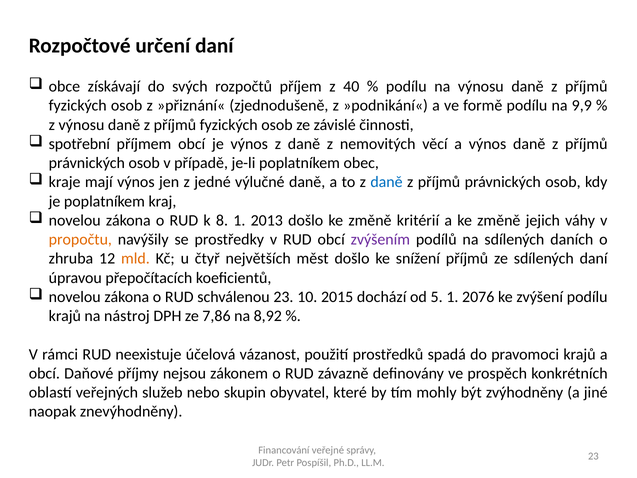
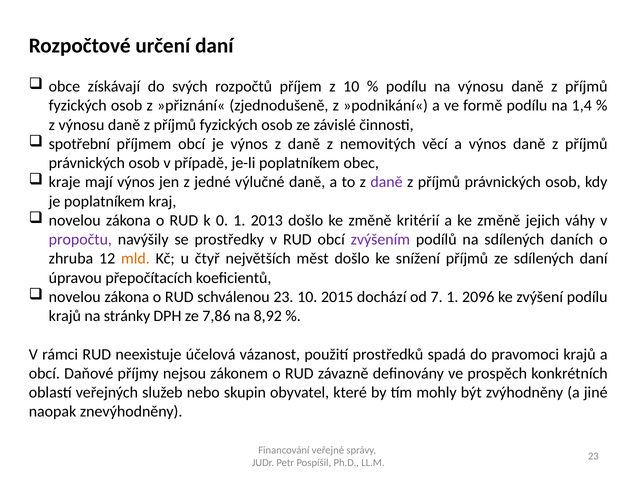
z 40: 40 -> 10
9,9: 9,9 -> 1,4
daně at (387, 182) colour: blue -> purple
8: 8 -> 0
propočtu colour: orange -> purple
5: 5 -> 7
2076: 2076 -> 2096
nástroj: nástroj -> stránky
